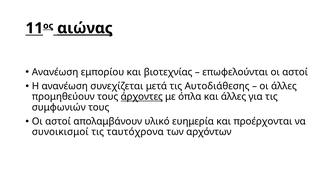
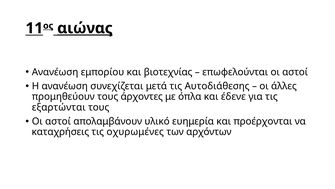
άρχοντες underline: present -> none
και άλλες: άλλες -> έδενε
συμφωνιών: συμφωνιών -> εξαρτώνται
συνοικισμοί: συνοικισμοί -> καταχρήσεις
ταυτόχρονα: ταυτόχρονα -> οχυρωμένες
